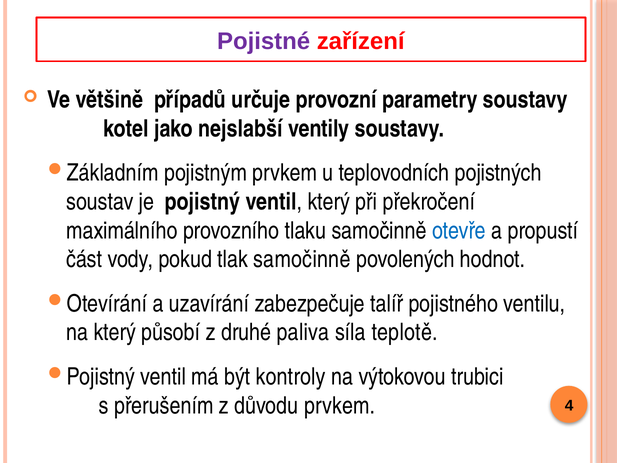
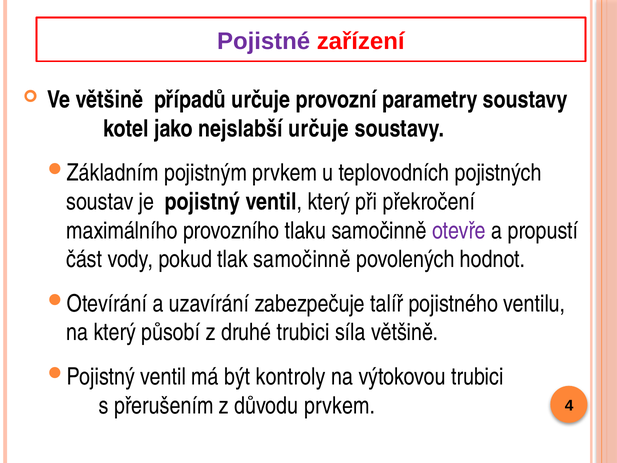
nejslabší ventily: ventily -> určuje
otevře colour: blue -> purple
druhé paliva: paliva -> trubici
síla teplotě: teplotě -> většině
